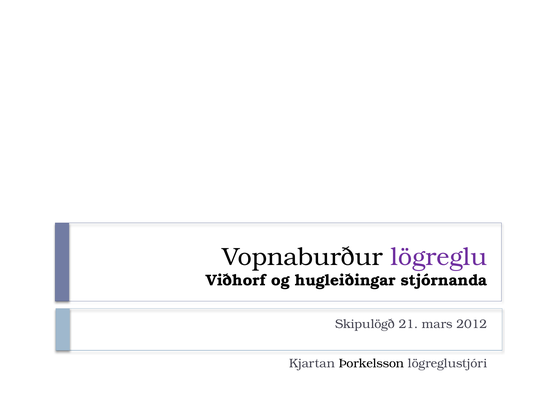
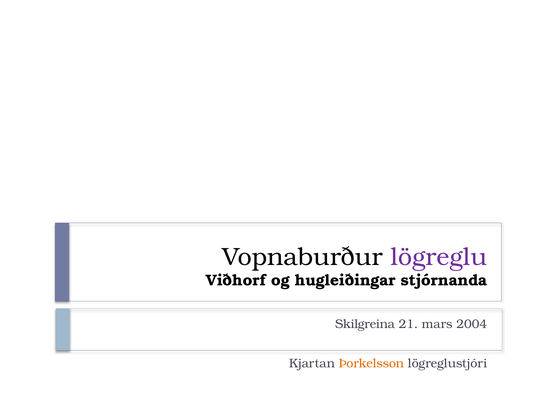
Skipulögð: Skipulögð -> Skilgreina
2012: 2012 -> 2004
Þorkelsson colour: black -> orange
